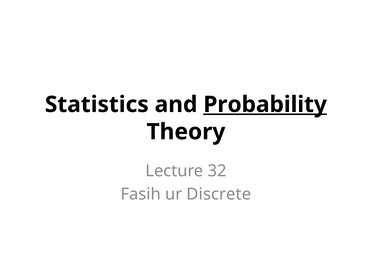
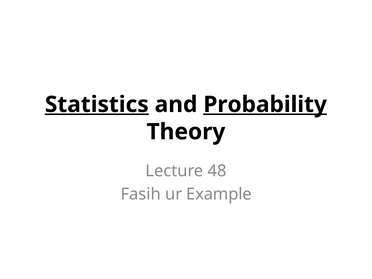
Statistics underline: none -> present
32: 32 -> 48
Discrete: Discrete -> Example
